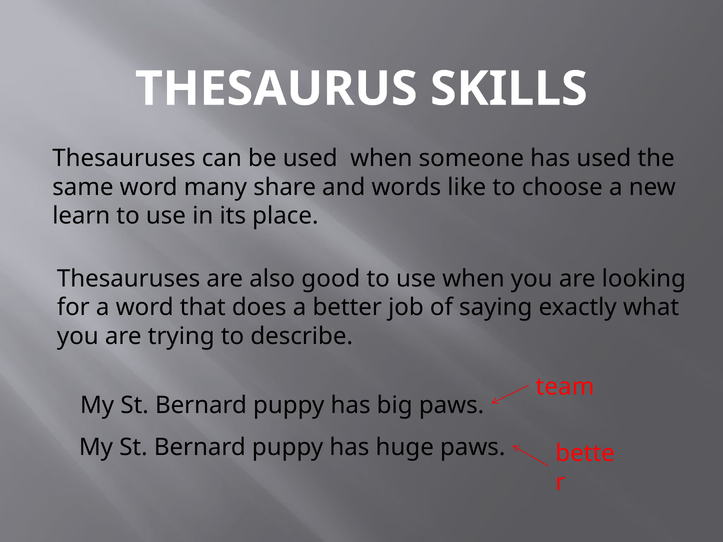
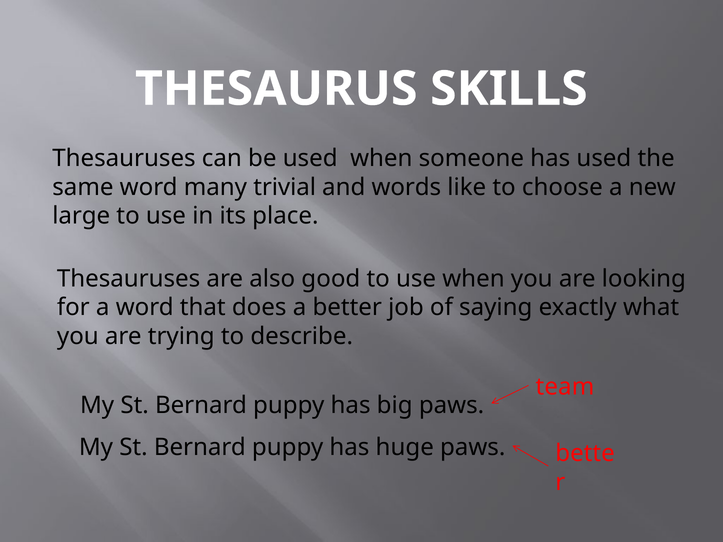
share: share -> trivial
learn: learn -> large
